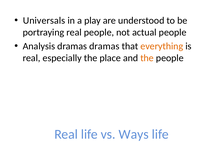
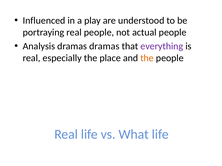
Universals: Universals -> Influenced
everything colour: orange -> purple
Ways: Ways -> What
